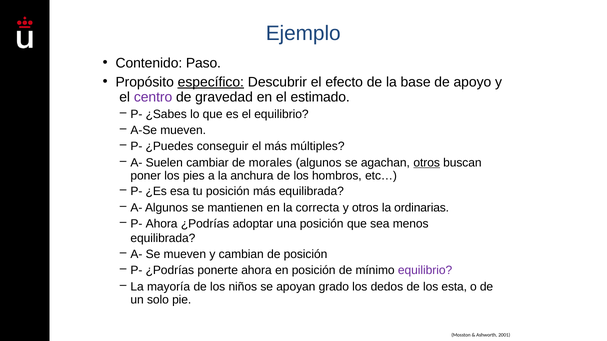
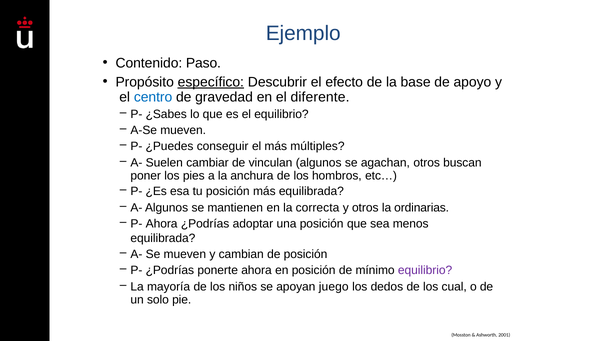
centro colour: purple -> blue
estimado: estimado -> diferente
morales: morales -> vinculan
otros at (427, 163) underline: present -> none
grado: grado -> juego
esta: esta -> cual
